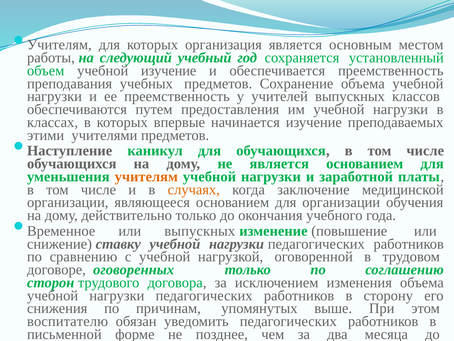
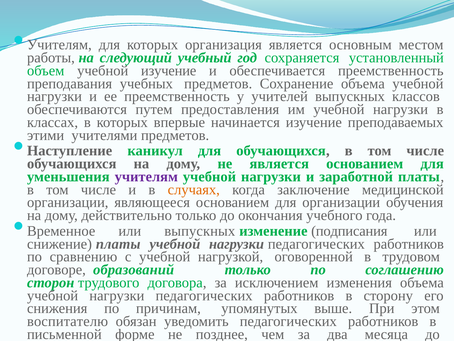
учителям at (146, 176) colour: orange -> purple
повышение: повышение -> подписания
снижение ставку: ставку -> платы
оговоренных: оговоренных -> образований
